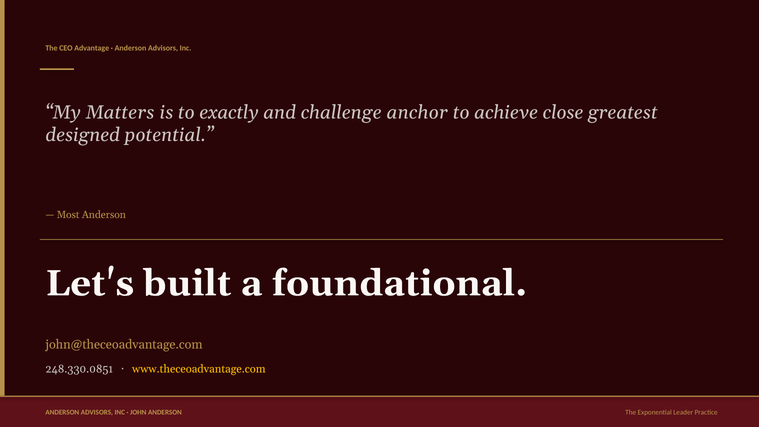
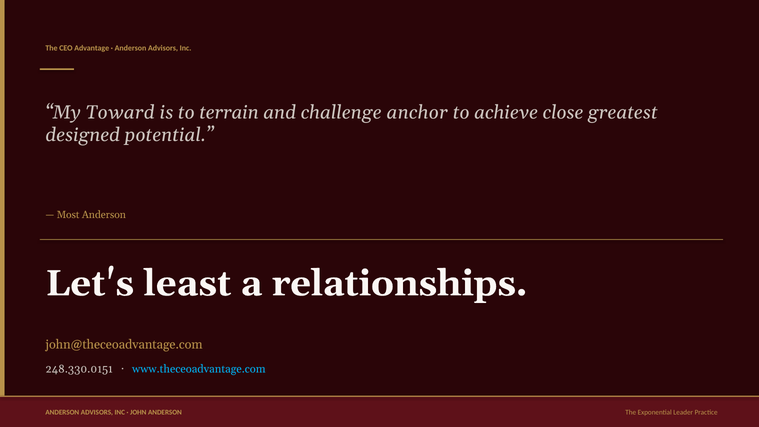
Matters: Matters -> Toward
exactly: exactly -> terrain
built: built -> least
foundational: foundational -> relationships
248.330.0851: 248.330.0851 -> 248.330.0151
www.theceoadvantage.com colour: yellow -> light blue
